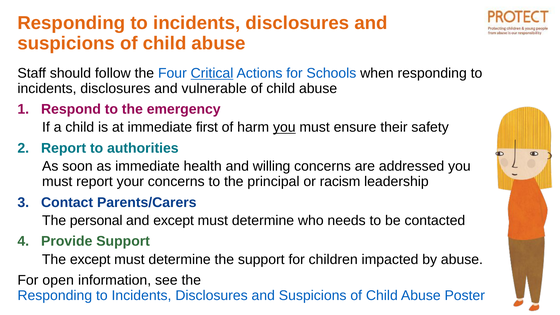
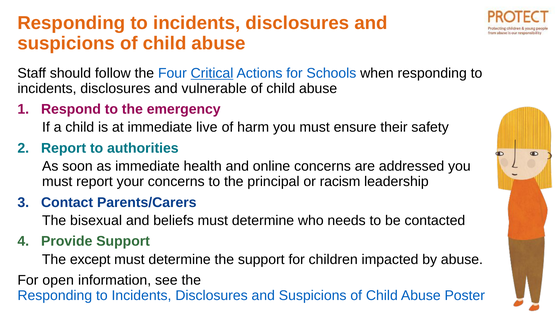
first: first -> live
you at (284, 127) underline: present -> none
willing: willing -> online
personal: personal -> bisexual
and except: except -> beliefs
